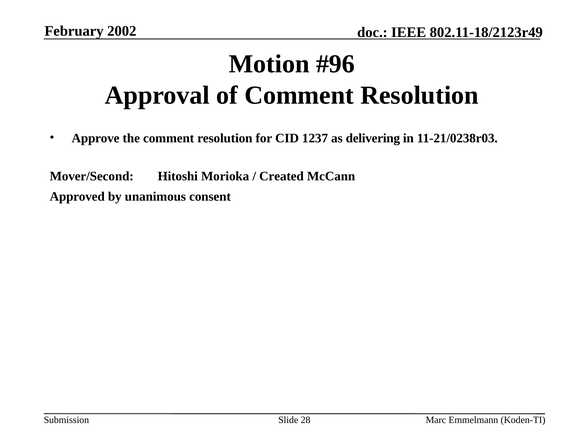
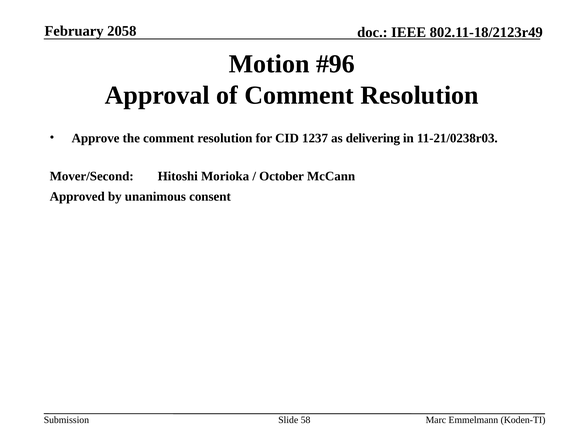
2002: 2002 -> 2058
Created: Created -> October
28: 28 -> 58
